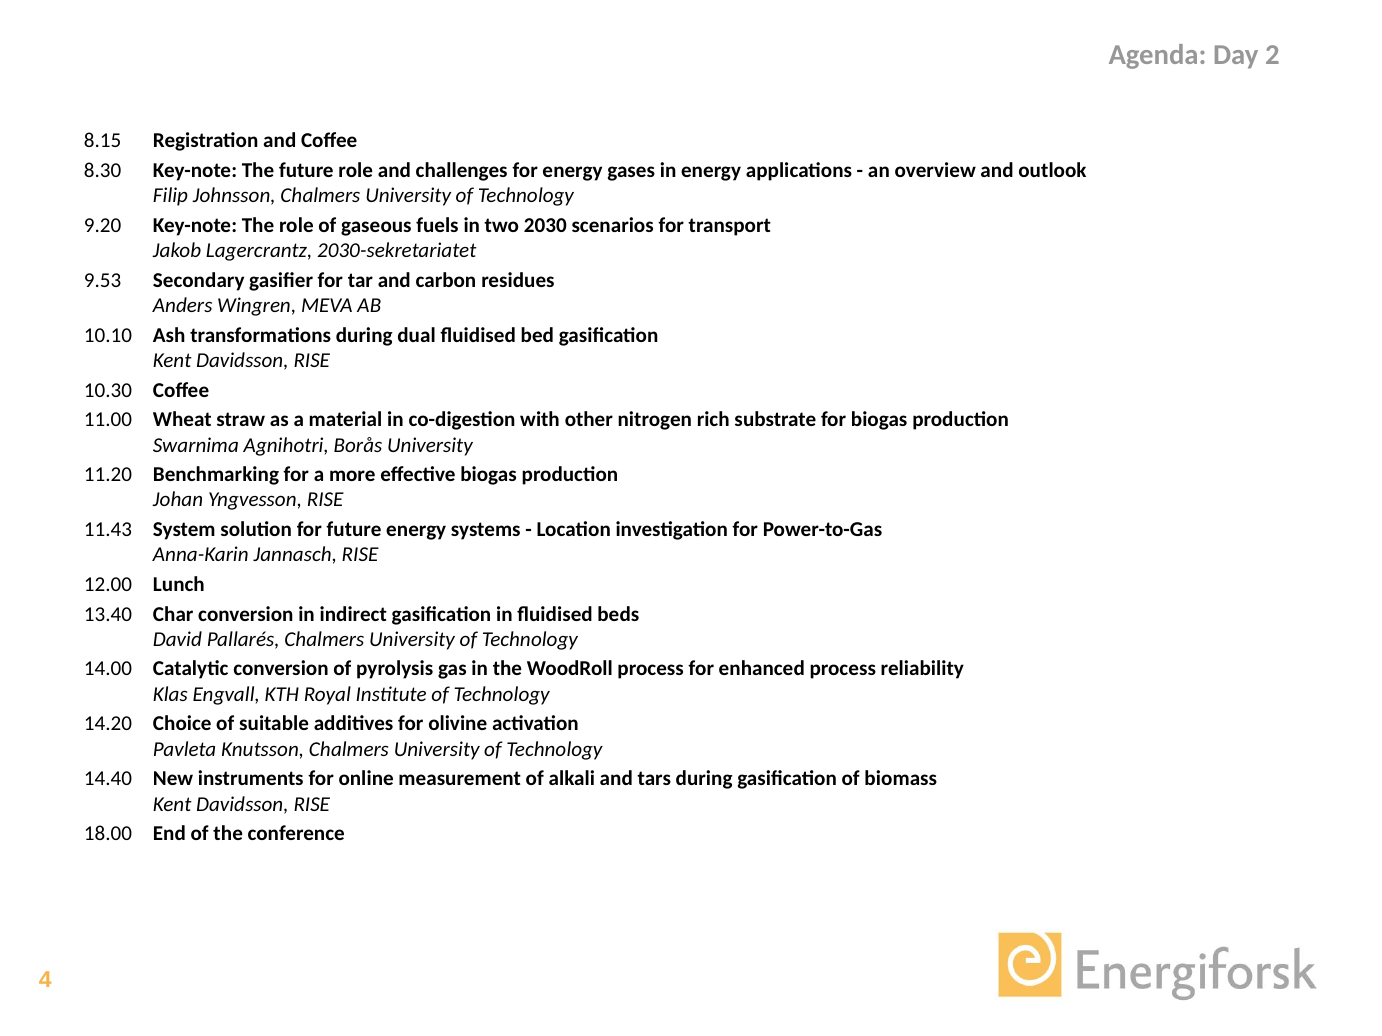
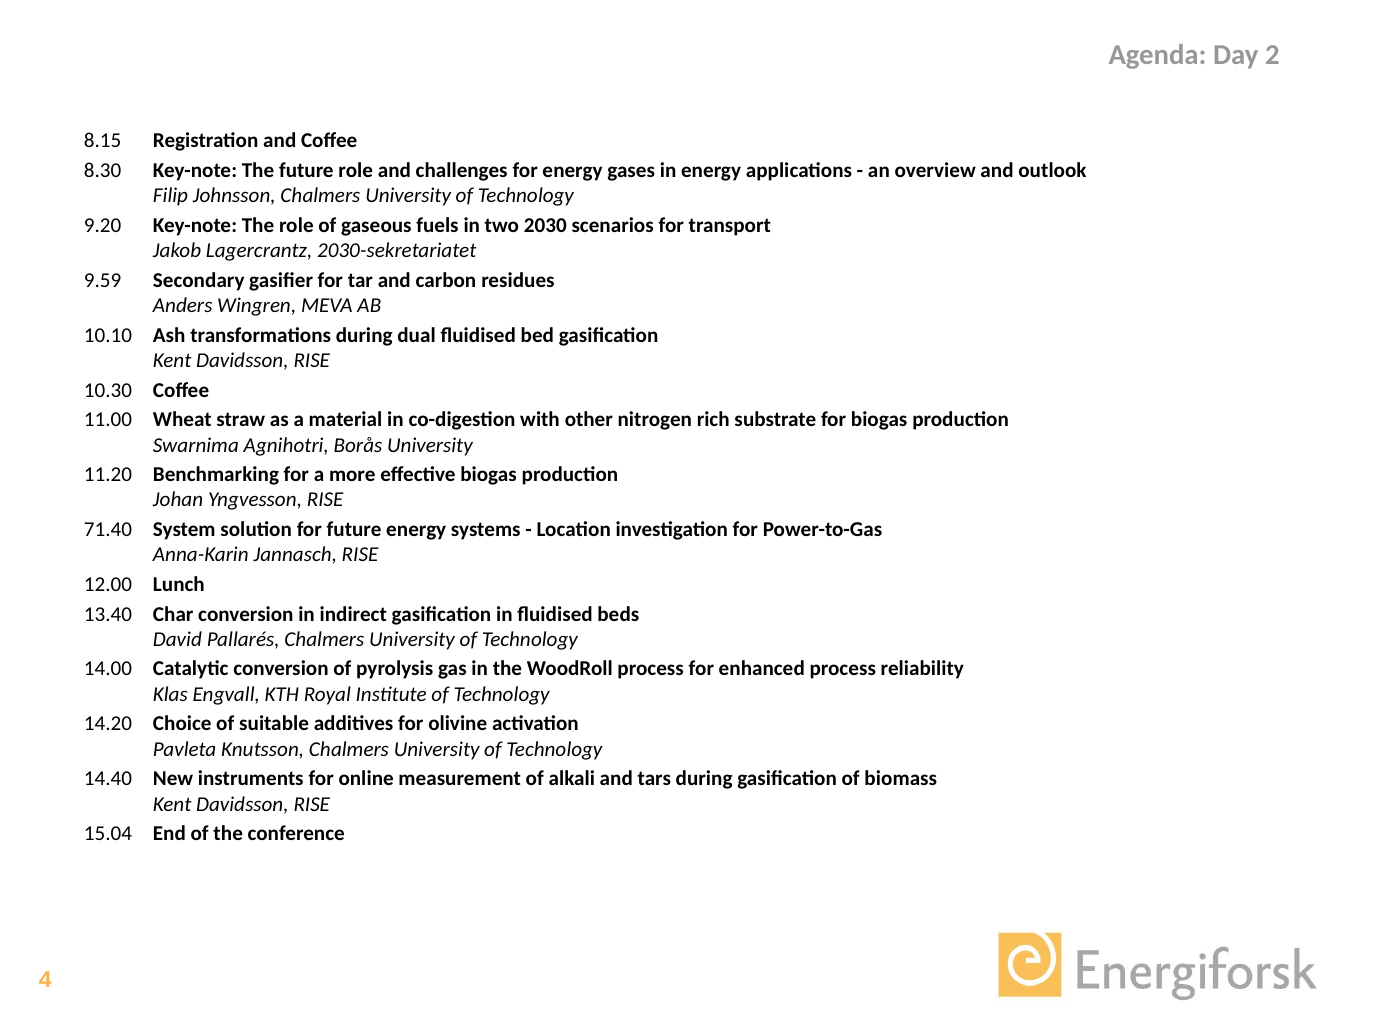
9.53: 9.53 -> 9.59
11.43: 11.43 -> 71.40
18.00: 18.00 -> 15.04
